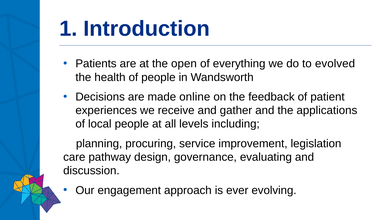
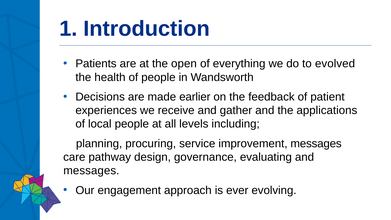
online: online -> earlier
improvement legislation: legislation -> messages
discussion at (91, 171): discussion -> messages
